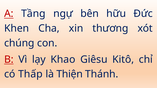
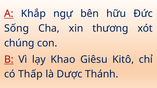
Tầng: Tầng -> Khắp
Khen: Khen -> Sống
Thiện: Thiện -> Dược
